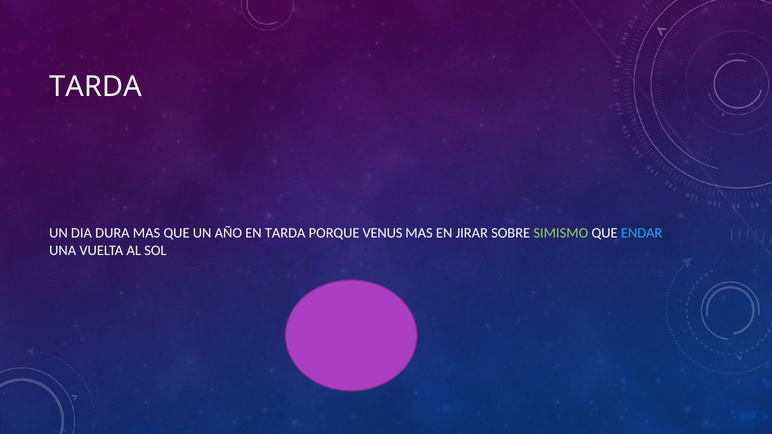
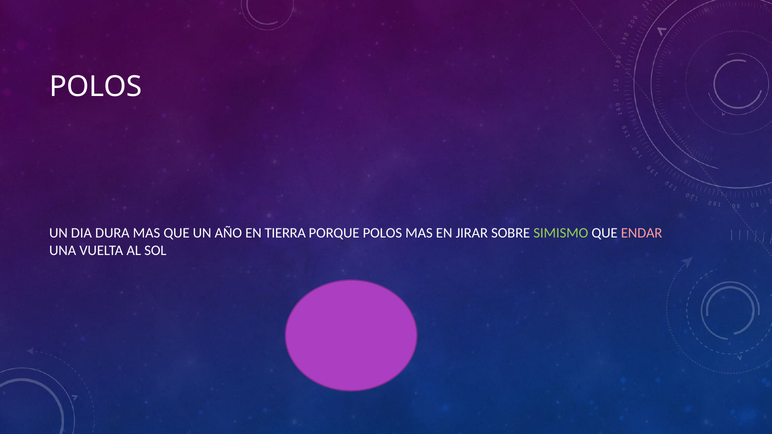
TARDA at (95, 87): TARDA -> POLOS
EN TARDA: TARDA -> TIERRA
PORQUE VENUS: VENUS -> POLOS
ENDAR colour: light blue -> pink
